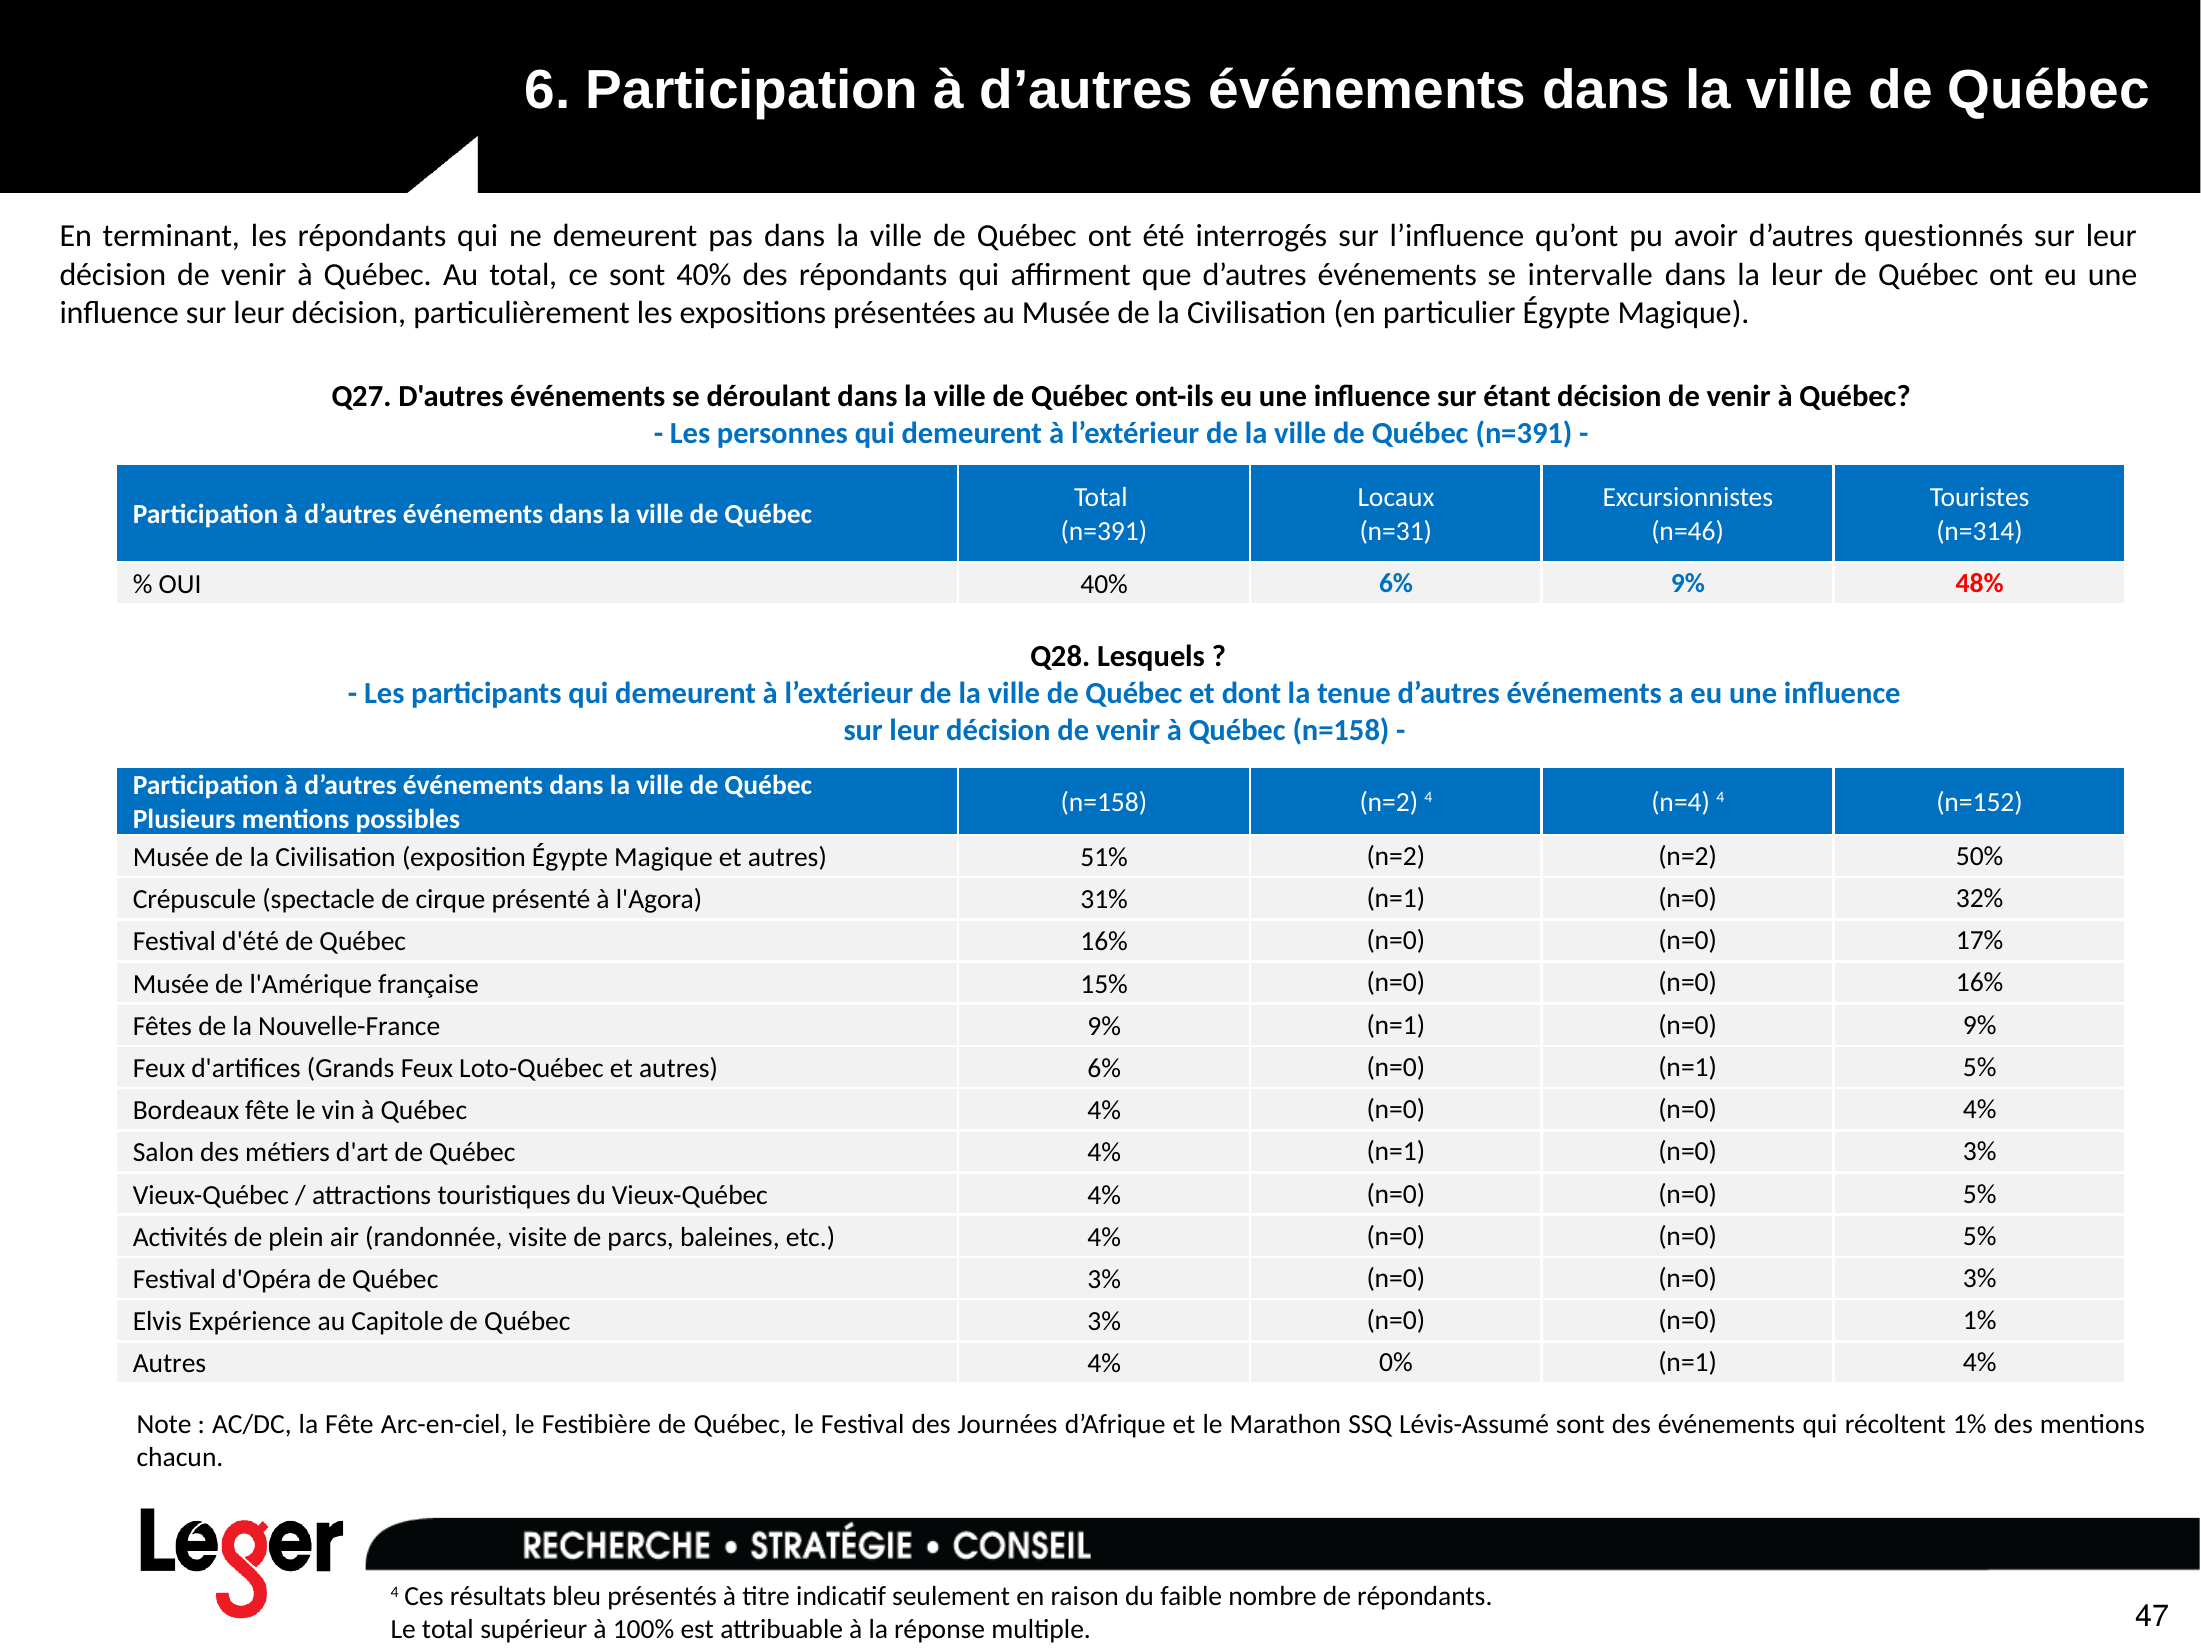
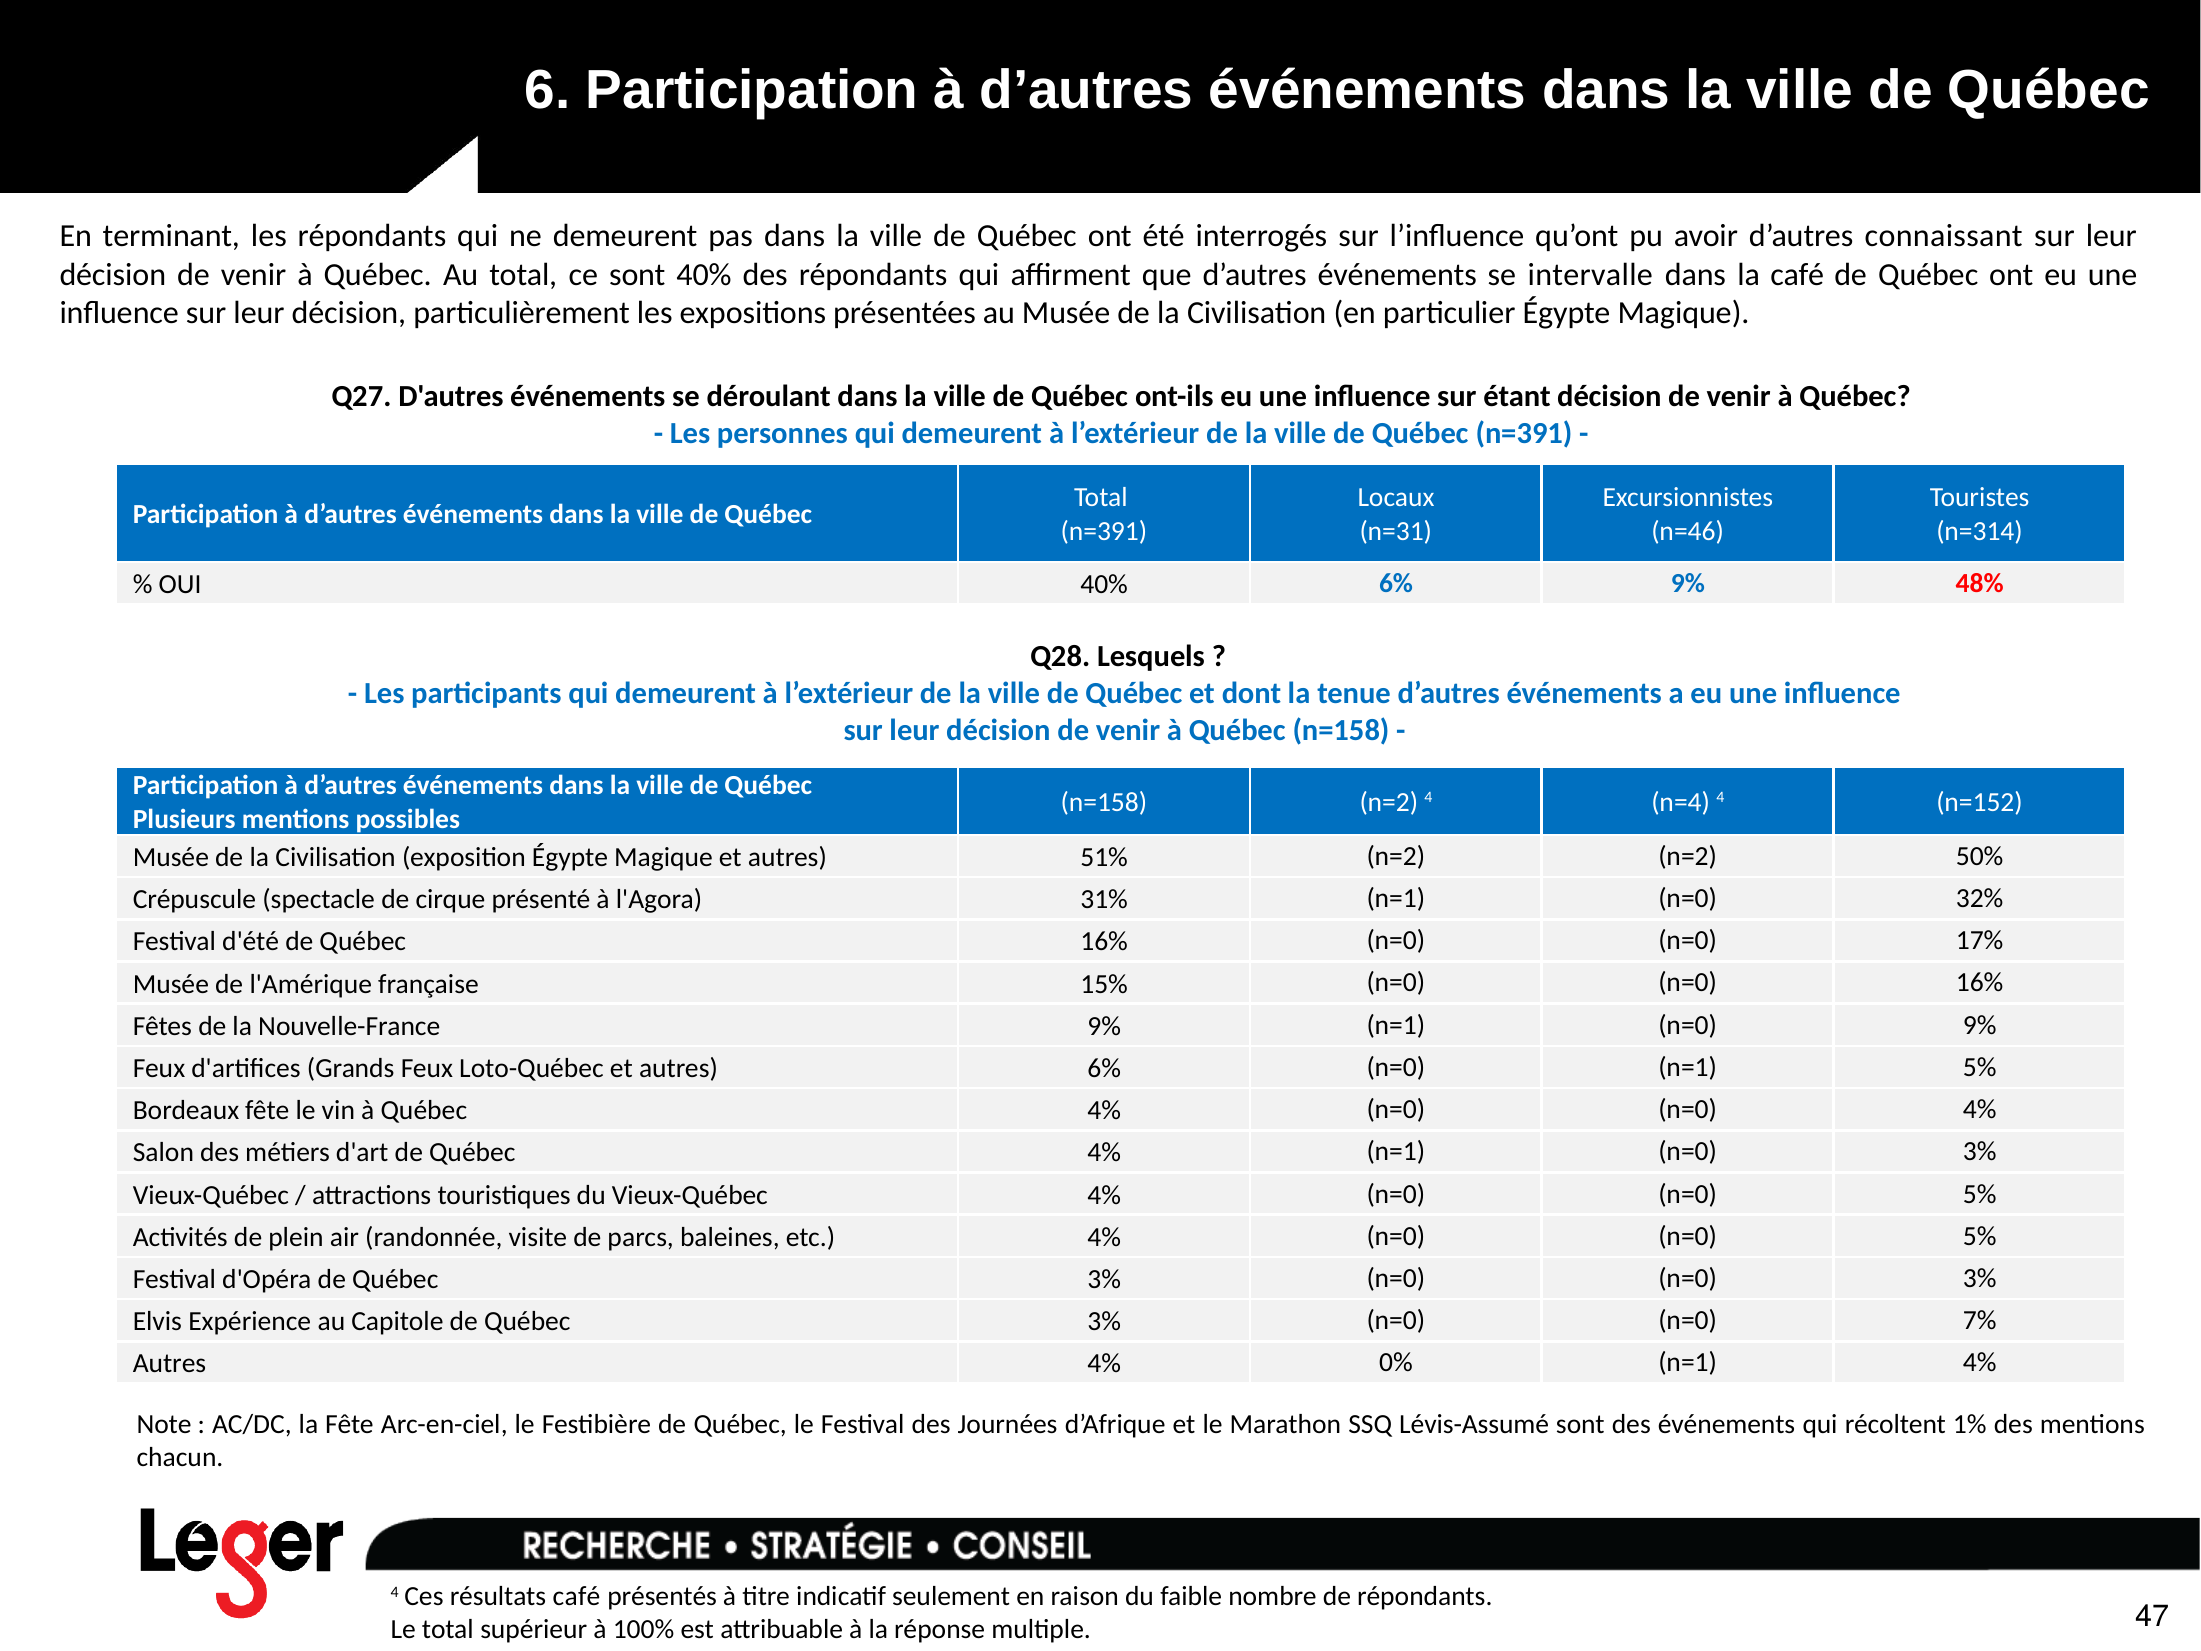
questionnés: questionnés -> connaissant
la leur: leur -> café
n=0 1%: 1% -> 7%
résultats bleu: bleu -> café
